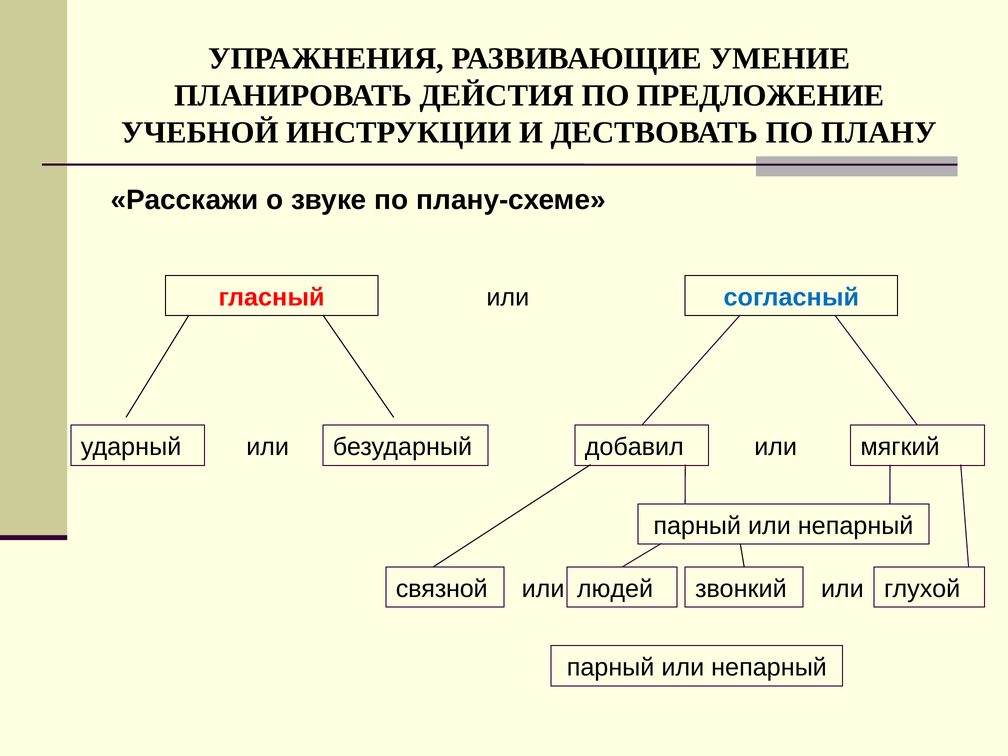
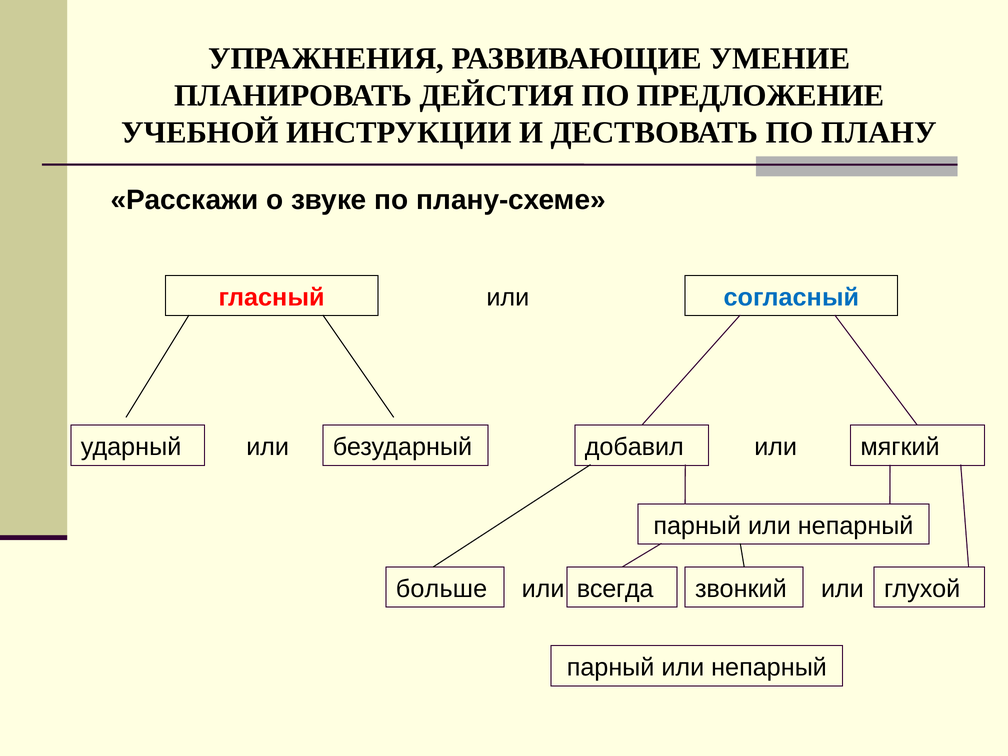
связной: связной -> больше
людей: людей -> всегда
